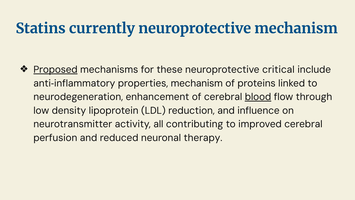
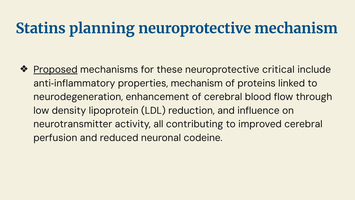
currently: currently -> planning
blood underline: present -> none
therapy: therapy -> codeine
